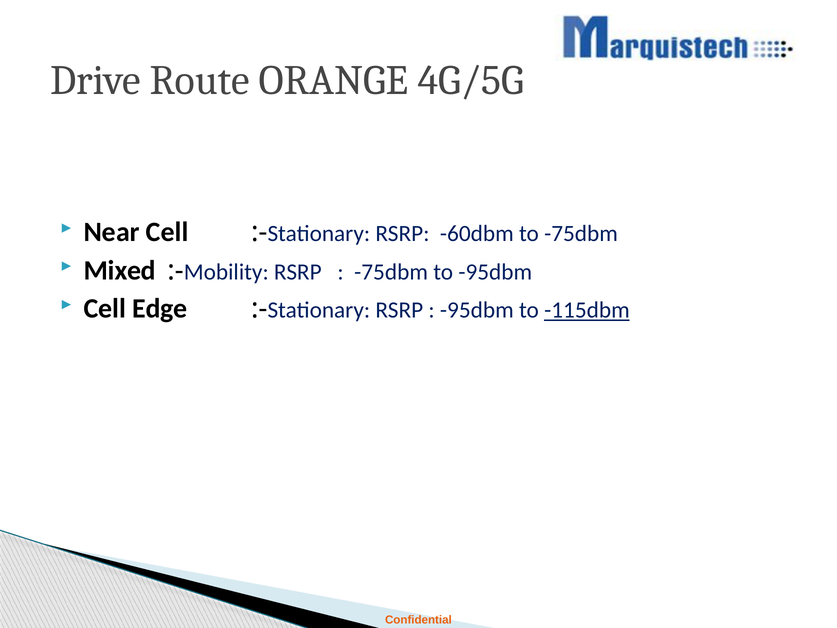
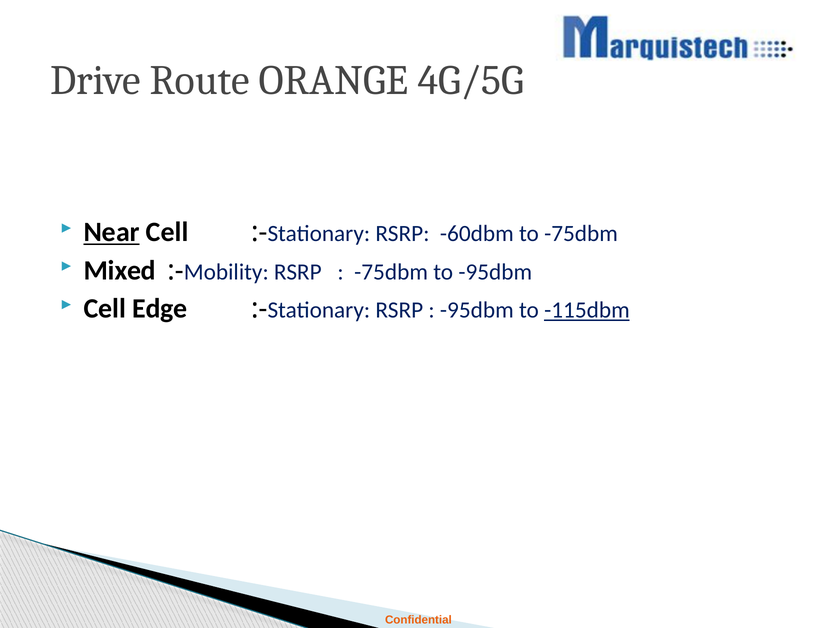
Near underline: none -> present
